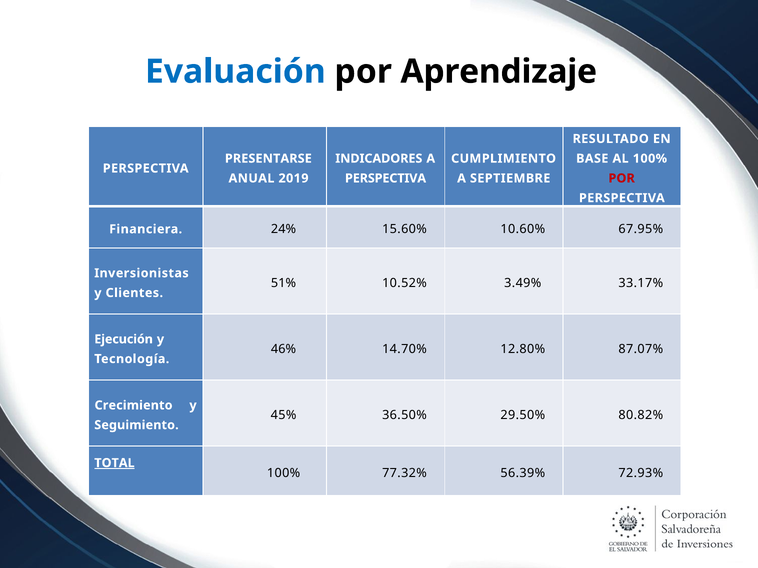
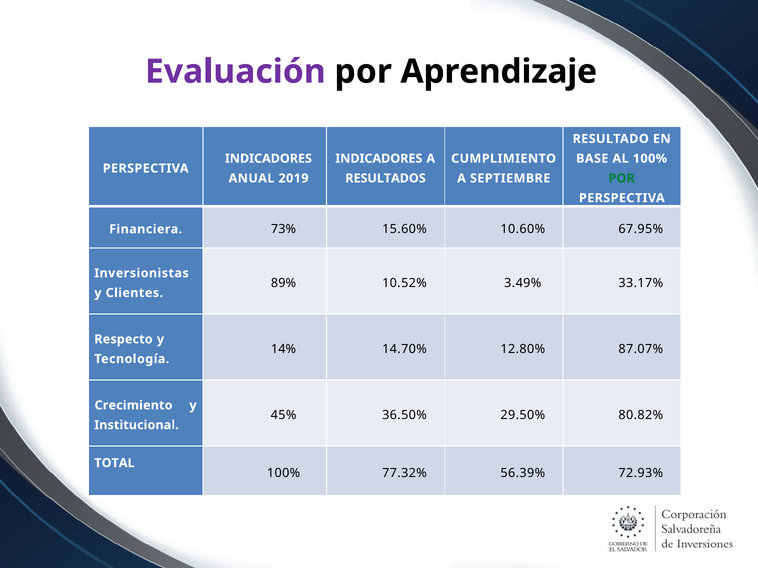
Evaluación colour: blue -> purple
PRESENTARSE at (268, 159): PRESENTARSE -> INDICADORES
PERSPECTIVA at (386, 178): PERSPECTIVA -> RESULTADOS
POR at (622, 178) colour: red -> green
24%: 24% -> 73%
51%: 51% -> 89%
Ejecución: Ejecución -> Respecto
46%: 46% -> 14%
Seguimiento: Seguimiento -> Institucional
TOTAL underline: present -> none
